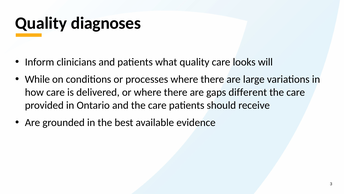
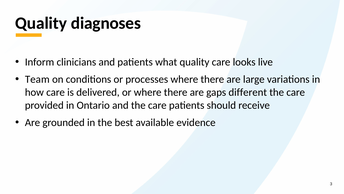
will: will -> live
While: While -> Team
